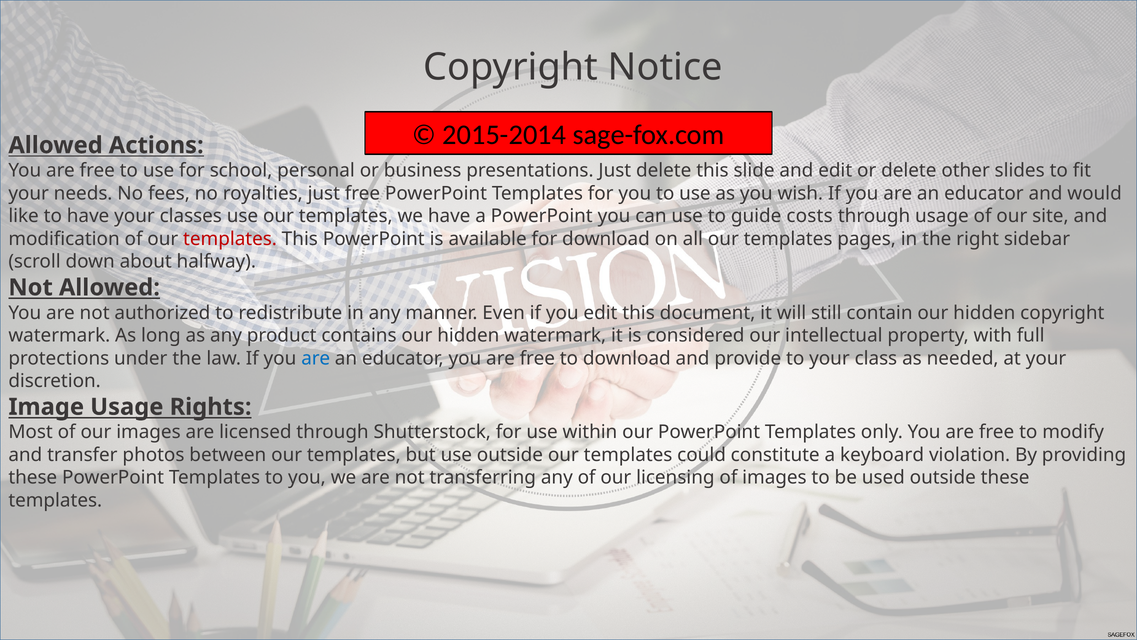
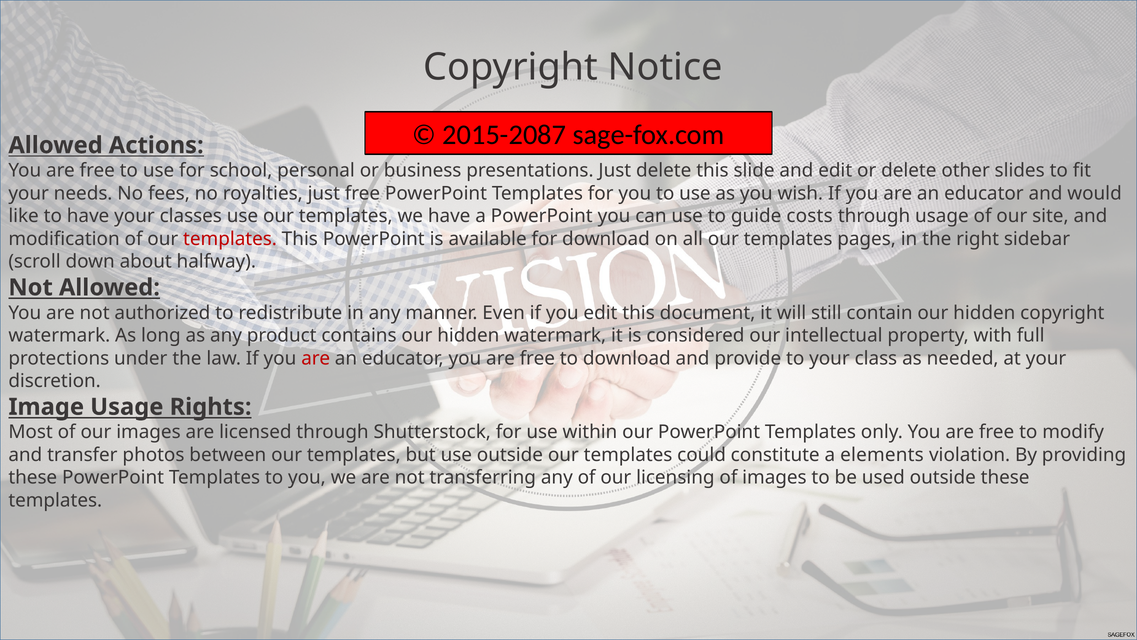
2015-2014: 2015-2014 -> 2015-2087
are at (316, 358) colour: blue -> red
keyboard: keyboard -> elements
